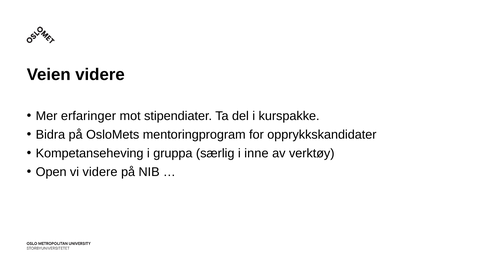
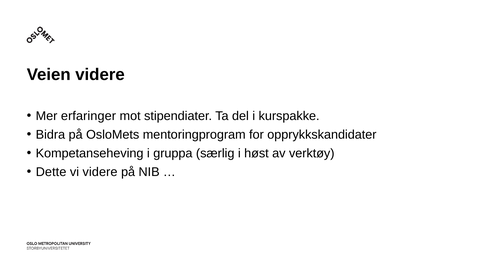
inne: inne -> høst
Open: Open -> Dette
